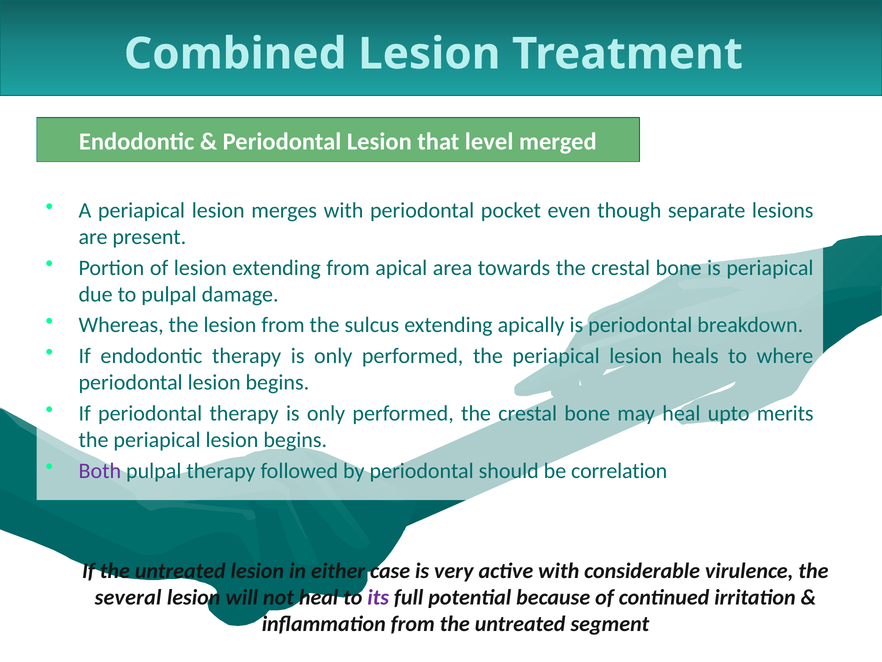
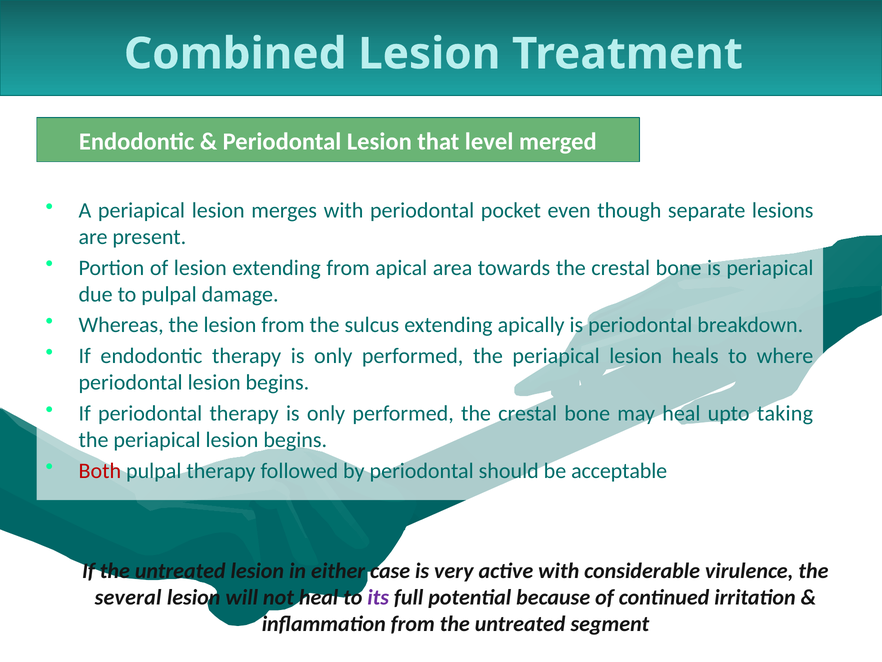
merits: merits -> taking
Both colour: purple -> red
correlation: correlation -> acceptable
